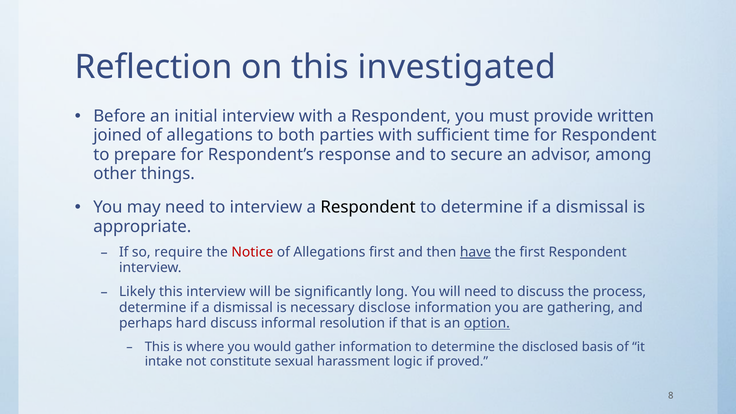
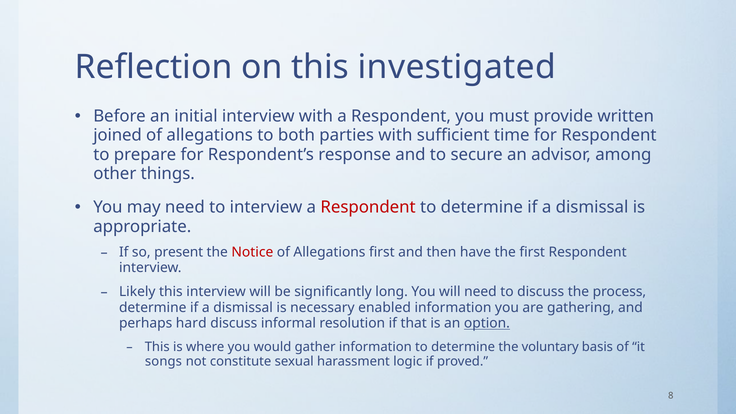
Respondent at (368, 207) colour: black -> red
require: require -> present
have underline: present -> none
disclose: disclose -> enabled
disclosed: disclosed -> voluntary
intake: intake -> songs
